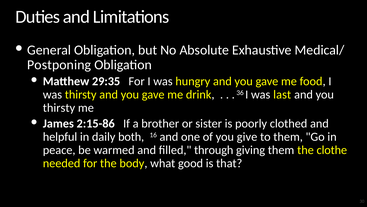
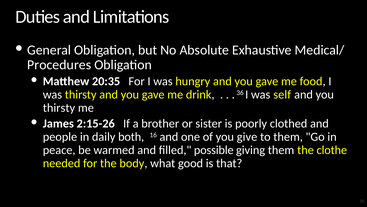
Postponing: Postponing -> Procedures
29:35: 29:35 -> 20:35
last: last -> self
2:15-86: 2:15-86 -> 2:15-26
helpful: helpful -> people
through: through -> possible
